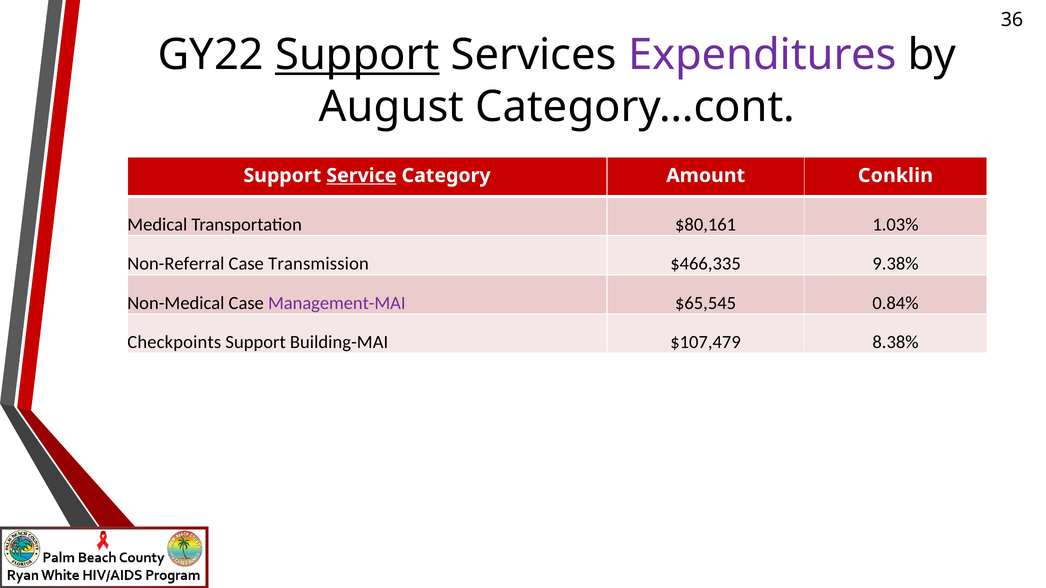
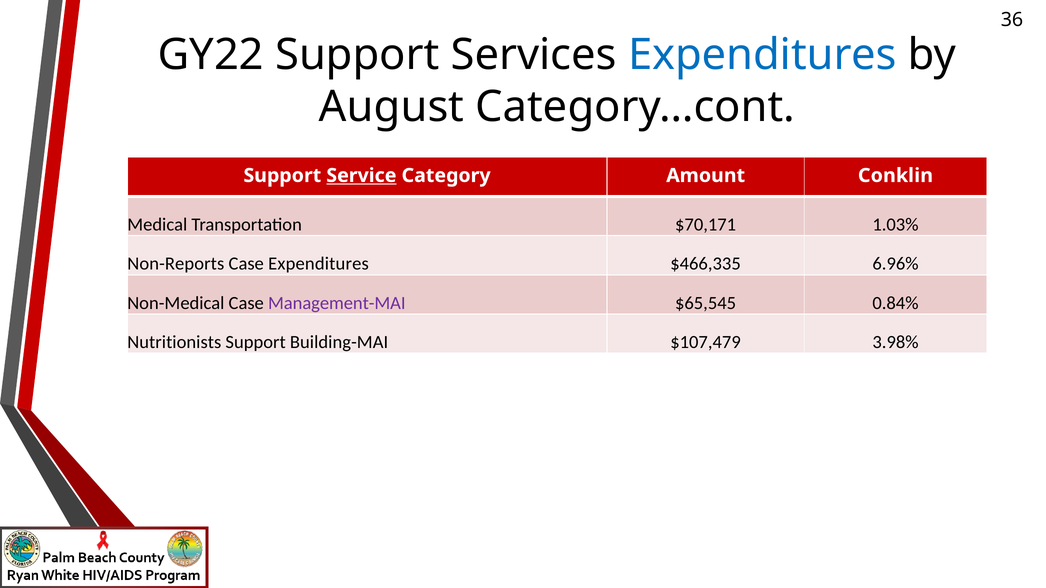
Support at (357, 55) underline: present -> none
Expenditures at (762, 55) colour: purple -> blue
$80,161: $80,161 -> $70,171
Non-Referral: Non-Referral -> Non-Reports
Case Transmission: Transmission -> Expenditures
9.38%: 9.38% -> 6.96%
Checkpoints: Checkpoints -> Nutritionists
8.38%: 8.38% -> 3.98%
